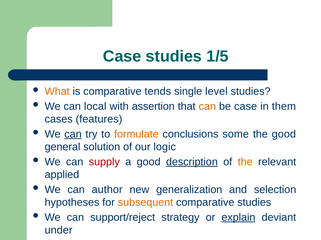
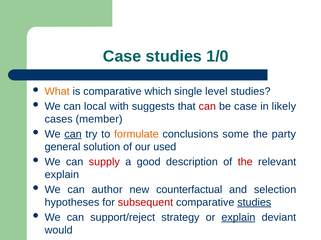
1/5: 1/5 -> 1/0
tends: tends -> which
assertion: assertion -> suggests
can at (207, 107) colour: orange -> red
them: them -> likely
features: features -> member
the good: good -> party
logic: logic -> used
description underline: present -> none
the at (245, 162) colour: orange -> red
applied at (62, 175): applied -> explain
generalization: generalization -> counterfactual
subsequent colour: orange -> red
studies at (254, 203) underline: none -> present
under: under -> would
